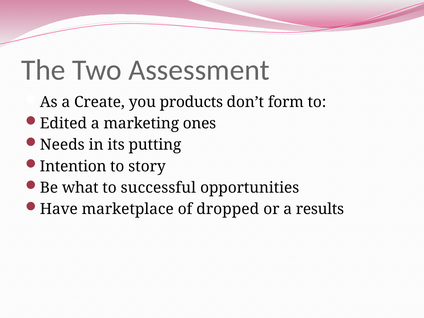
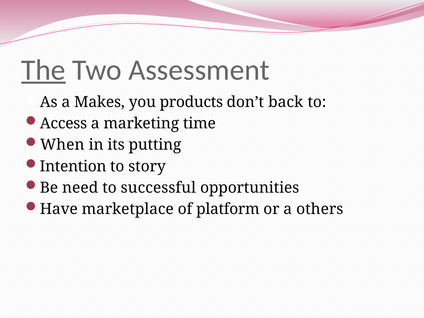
The underline: none -> present
Create: Create -> Makes
form: form -> back
Edited: Edited -> Access
ones: ones -> time
Needs: Needs -> When
what: what -> need
dropped: dropped -> platform
results: results -> others
